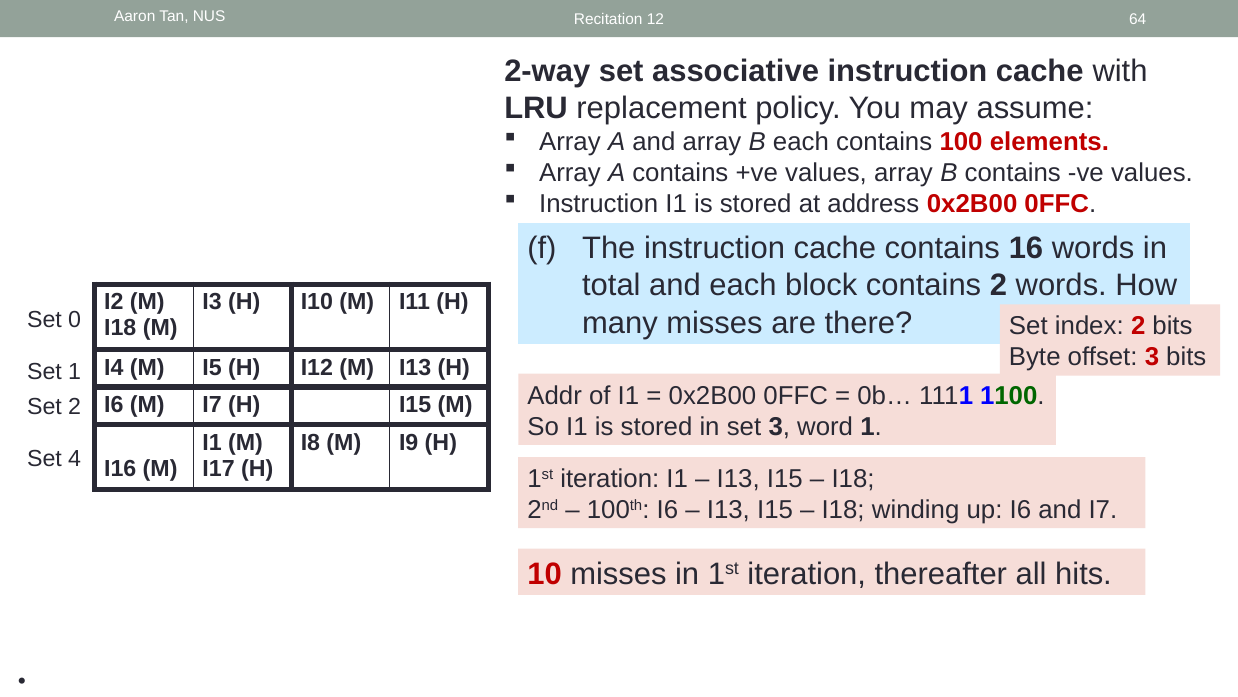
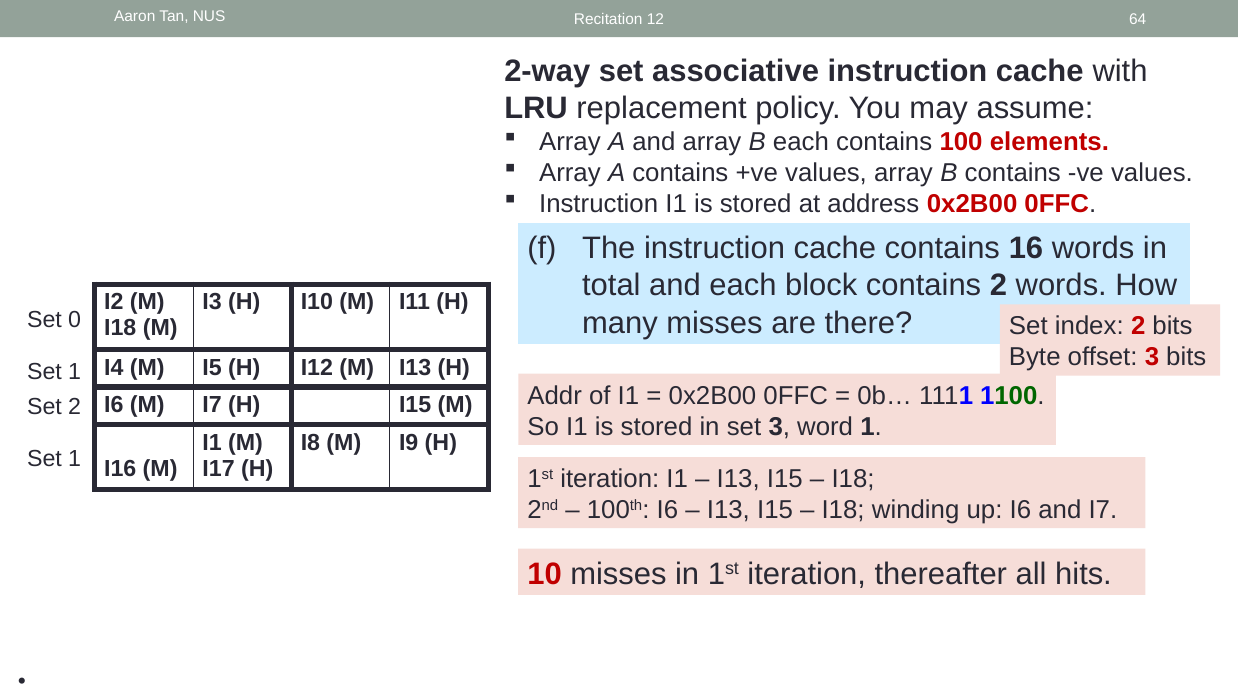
4 at (75, 458): 4 -> 1
